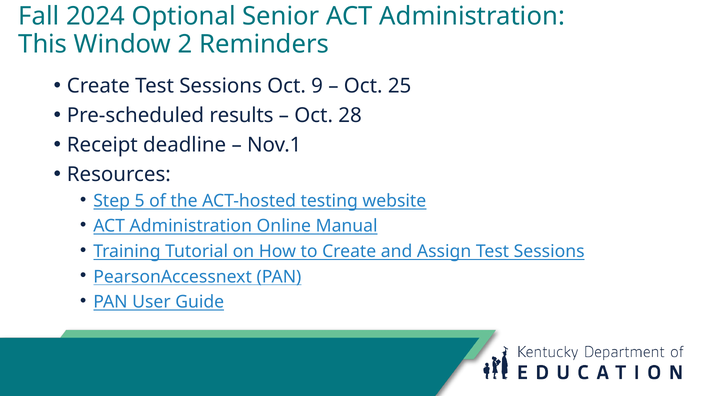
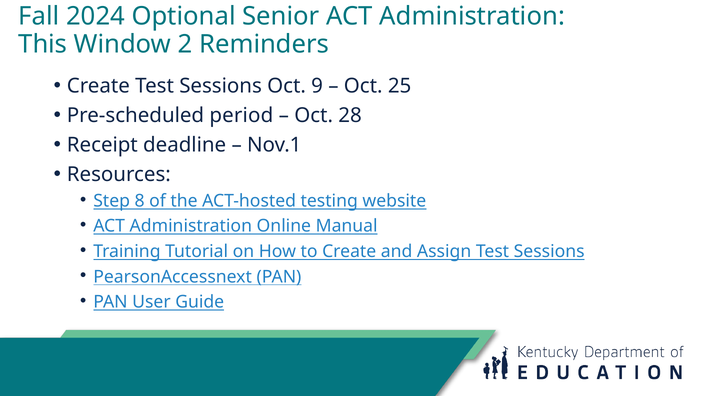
results: results -> period
5: 5 -> 8
